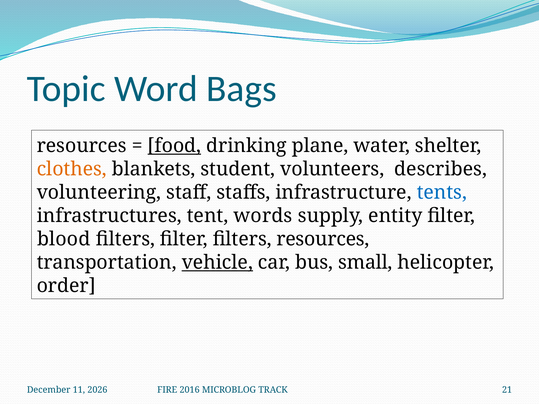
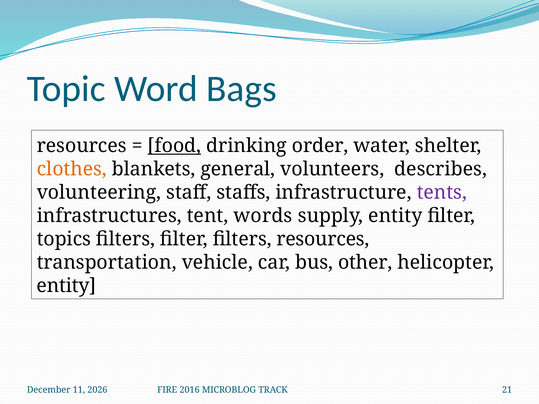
plane: plane -> order
student: student -> general
tents colour: blue -> purple
blood: blood -> topics
vehicle underline: present -> none
small: small -> other
order at (66, 286): order -> entity
